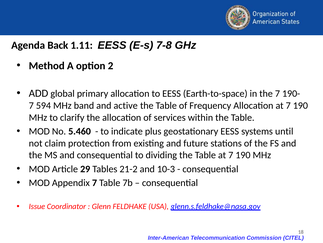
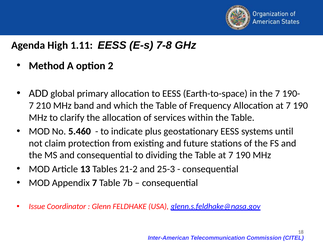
Back: Back -> High
594: 594 -> 210
active: active -> which
29: 29 -> 13
10-3: 10-3 -> 25-3
